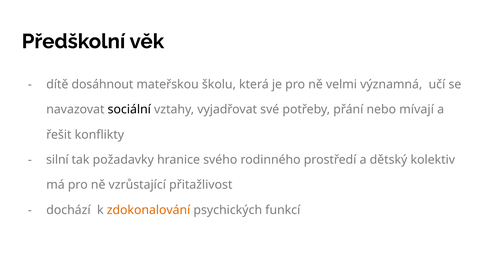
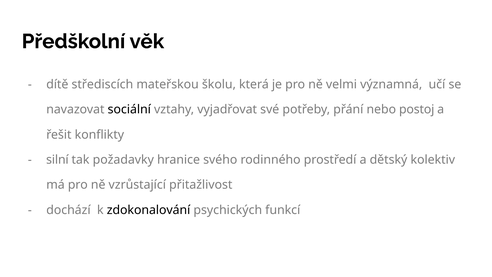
dosáhnout: dosáhnout -> střediscích
mívají: mívají -> postoj
zdokonalování colour: orange -> black
